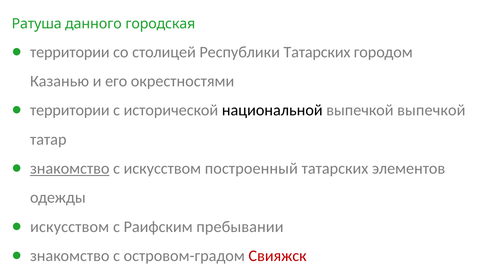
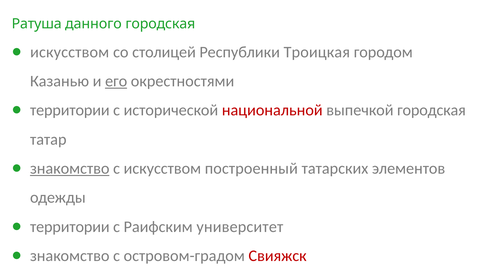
территории at (70, 52): территории -> искусством
Республики Татарских: Татарских -> Троицкая
его underline: none -> present
национальной colour: black -> red
выпечкой выпечкой: выпечкой -> городская
искусством at (70, 227): искусством -> территории
пребывании: пребывании -> университет
